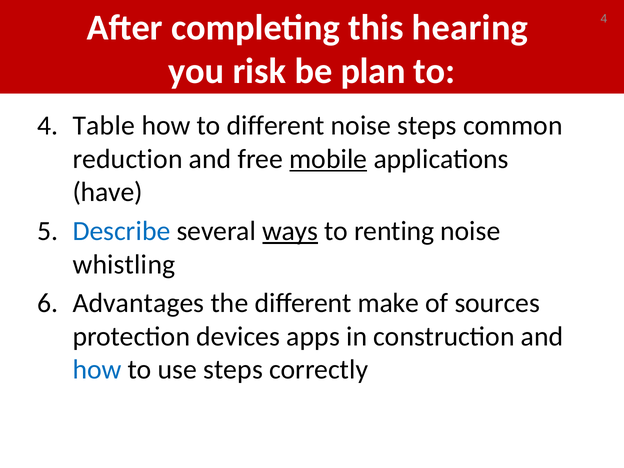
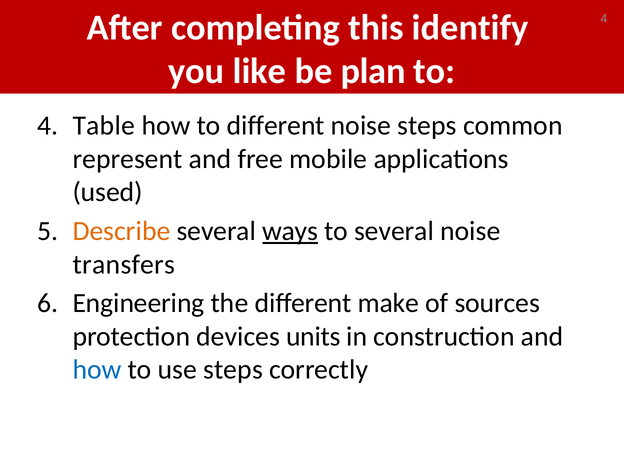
hearing: hearing -> identify
risk: risk -> like
reduction: reduction -> represent
mobile underline: present -> none
have: have -> used
Describe colour: blue -> orange
to renting: renting -> several
whistling: whistling -> transfers
Advantages: Advantages -> Engineering
apps: apps -> units
